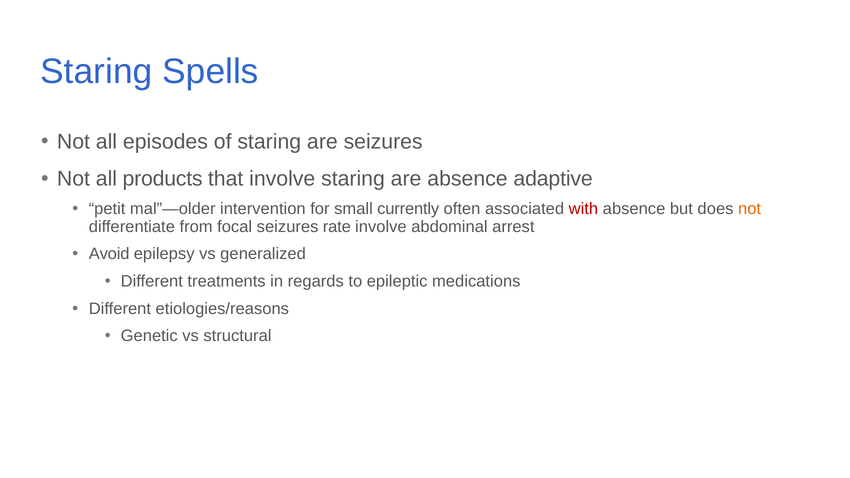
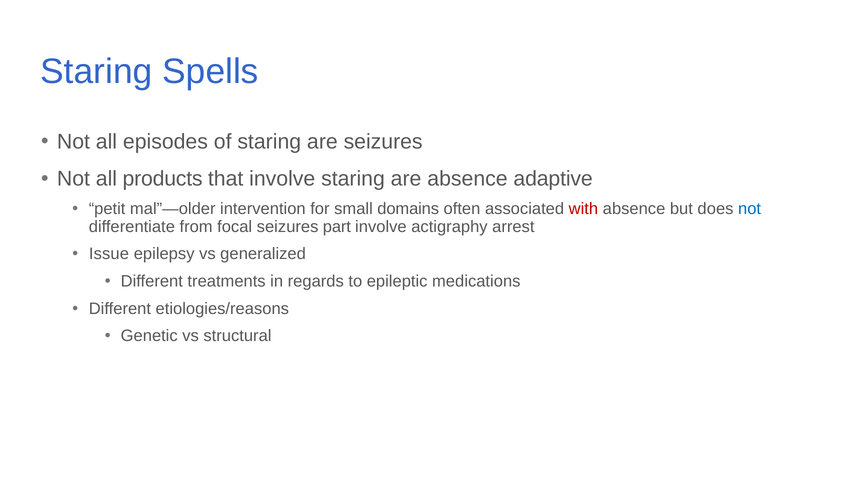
currently: currently -> domains
not at (750, 209) colour: orange -> blue
rate: rate -> part
abdominal: abdominal -> actigraphy
Avoid: Avoid -> Issue
